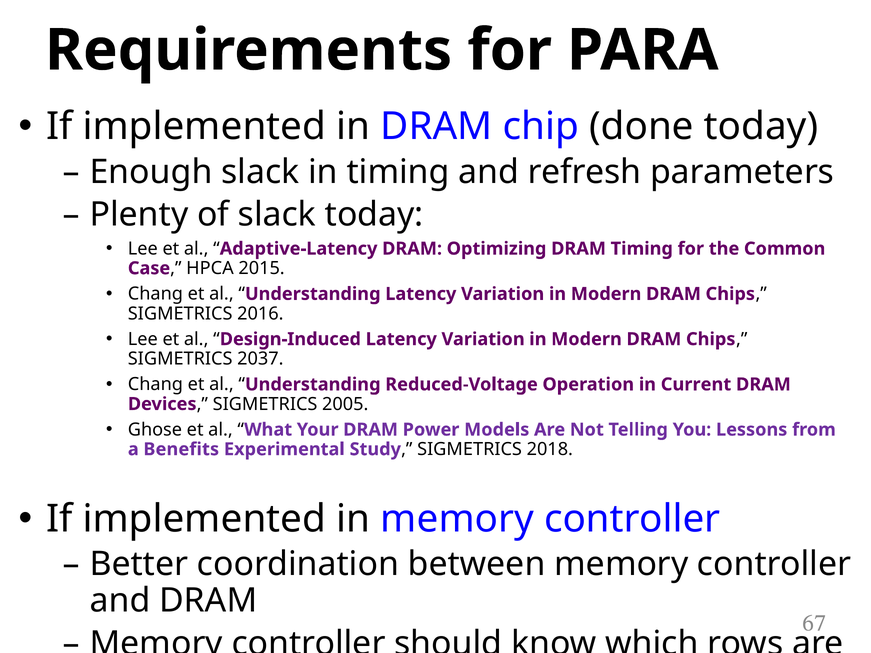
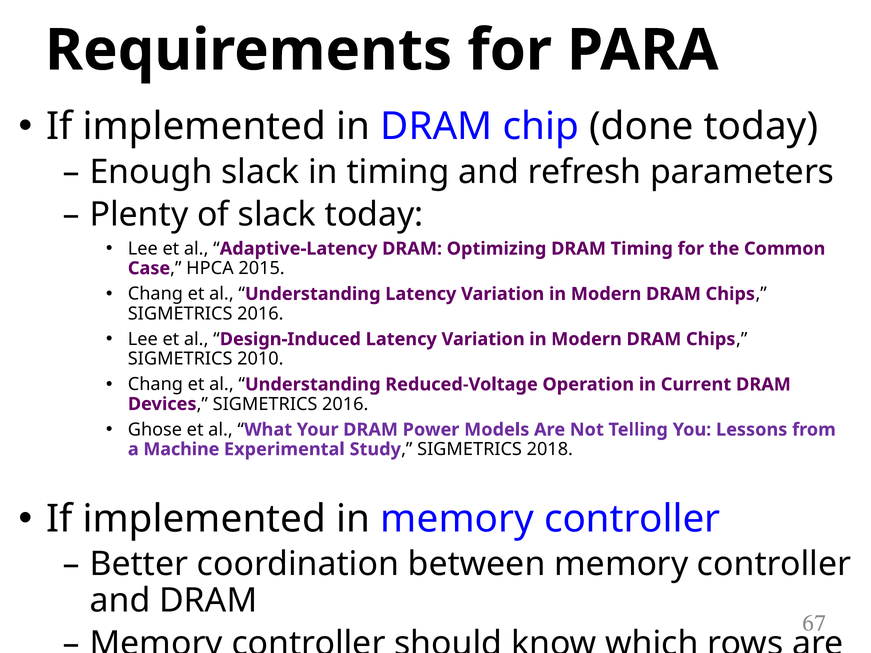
2037: 2037 -> 2010
Devices SIGMETRICS 2005: 2005 -> 2016
Benefits: Benefits -> Machine
